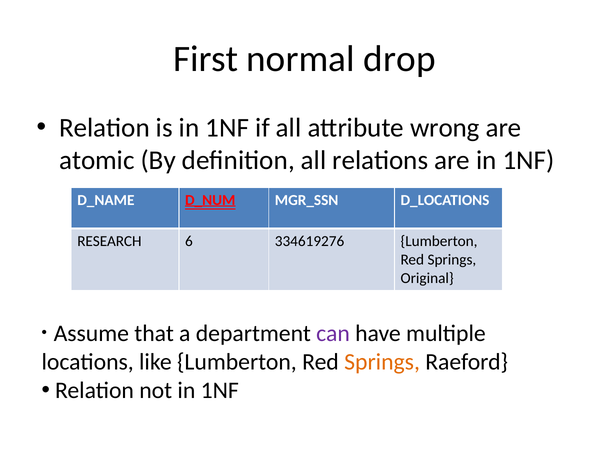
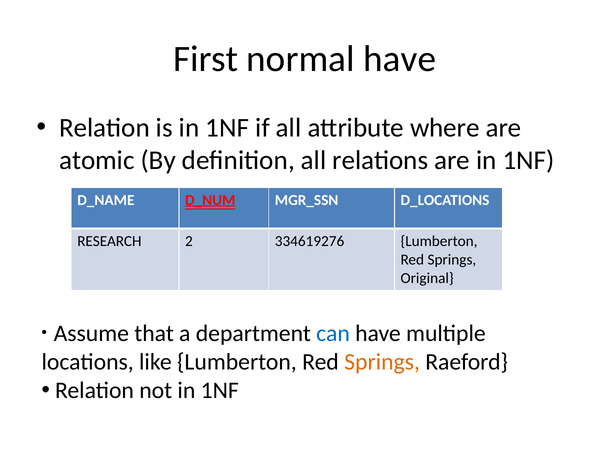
normal drop: drop -> have
wrong: wrong -> where
6: 6 -> 2
can colour: purple -> blue
